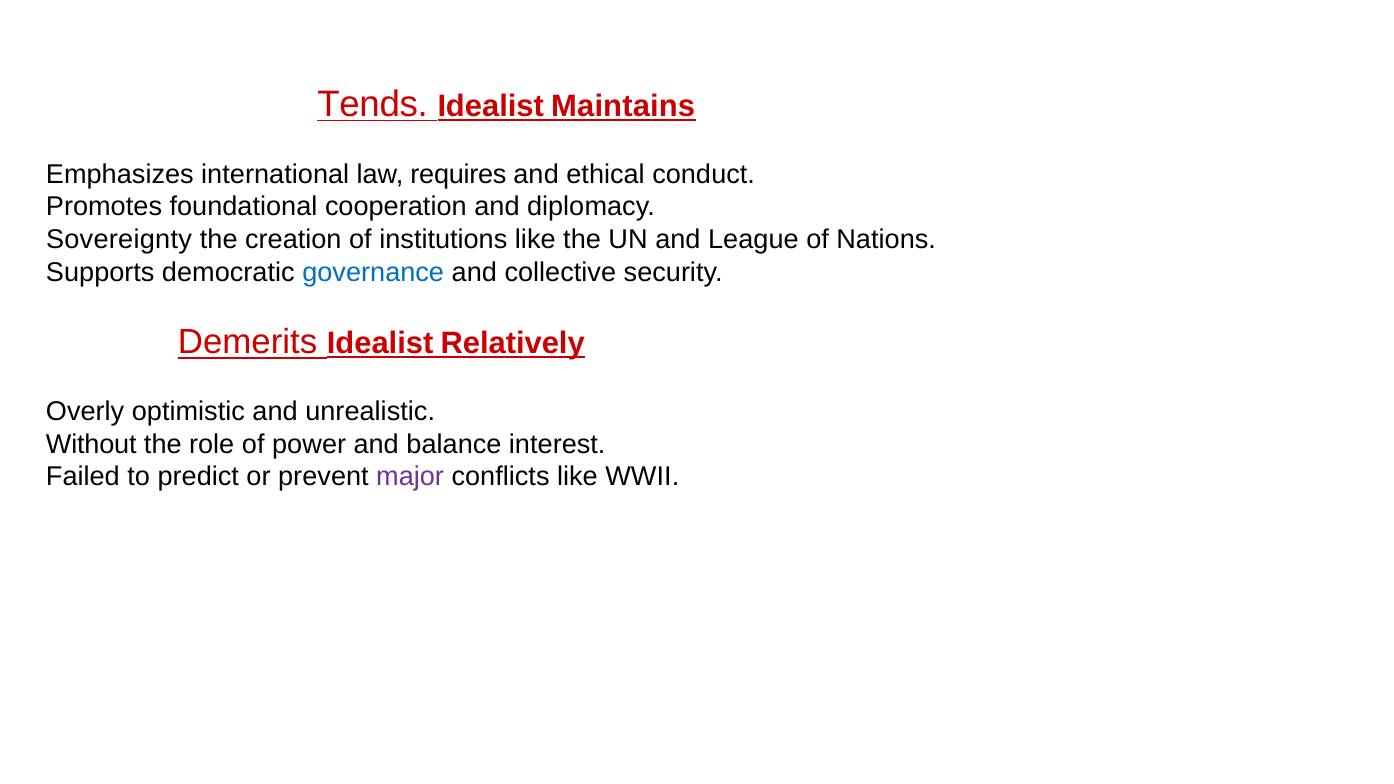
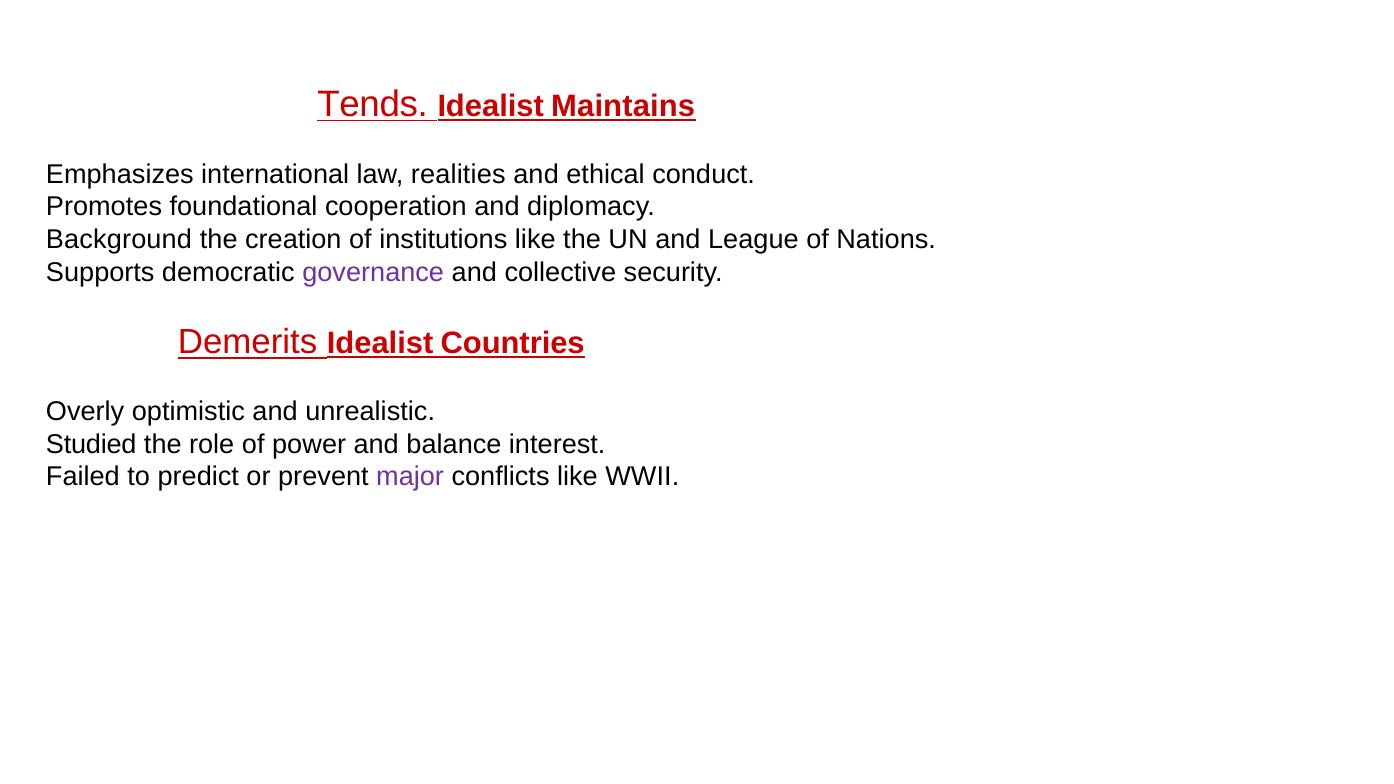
requires: requires -> realities
Sovereignty: Sovereignty -> Background
governance colour: blue -> purple
Relatively: Relatively -> Countries
Without: Without -> Studied
